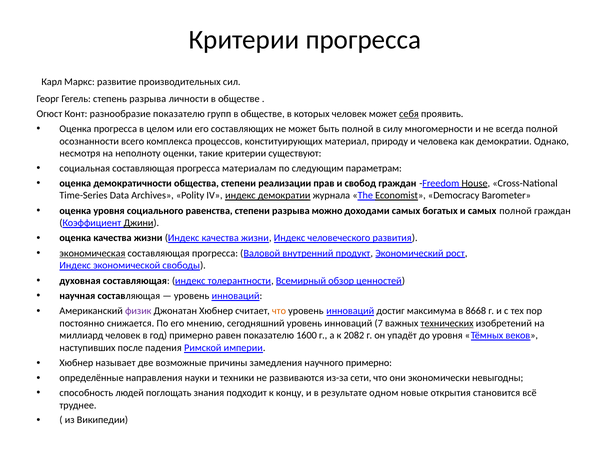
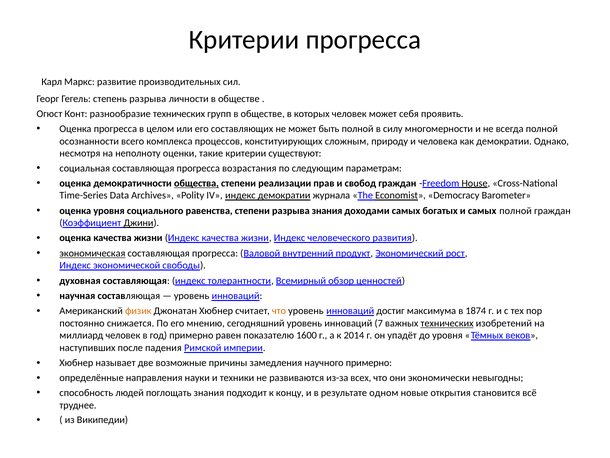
разнообразие показателю: показателю -> технических
себя underline: present -> none
материал: материал -> сложным
материалам: материалам -> возрастания
общества underline: none -> present
разрыва можно: можно -> знания
физик colour: purple -> orange
8668: 8668 -> 1874
2082: 2082 -> 2014
сети: сети -> всех
